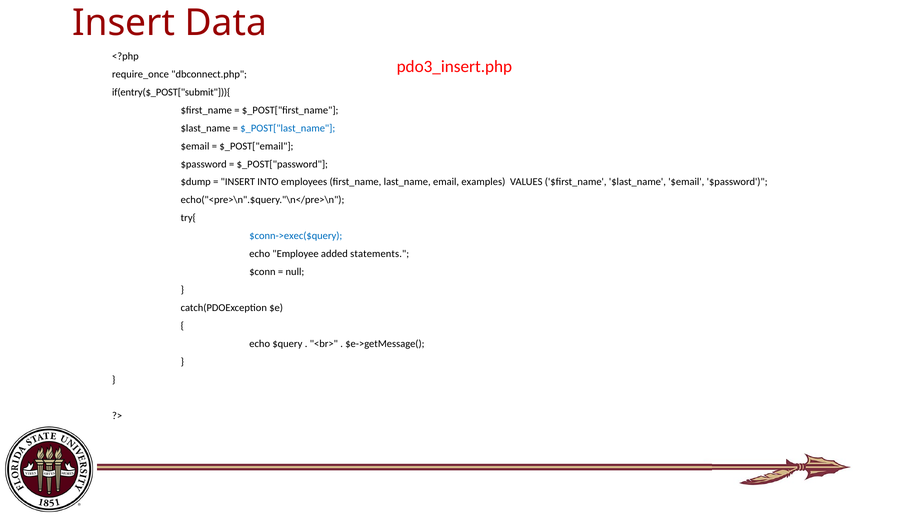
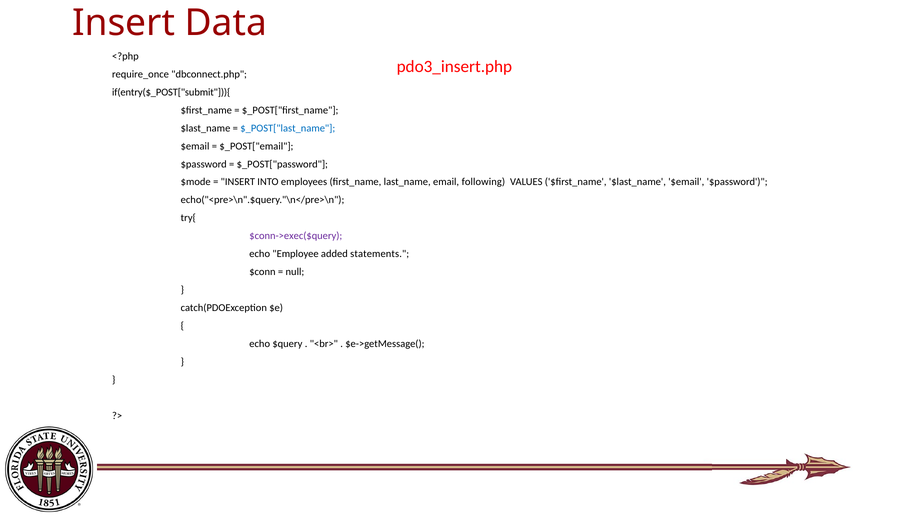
$dump: $dump -> $mode
examples: examples -> following
$conn->exec($query colour: blue -> purple
